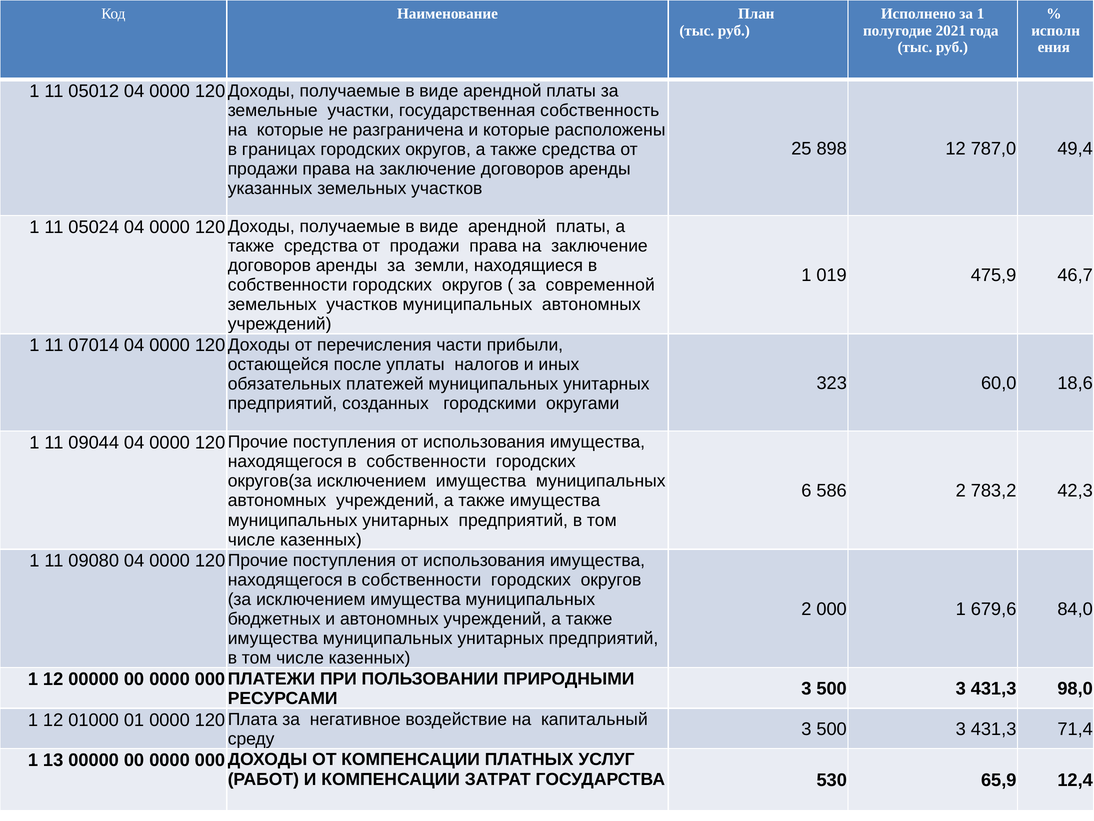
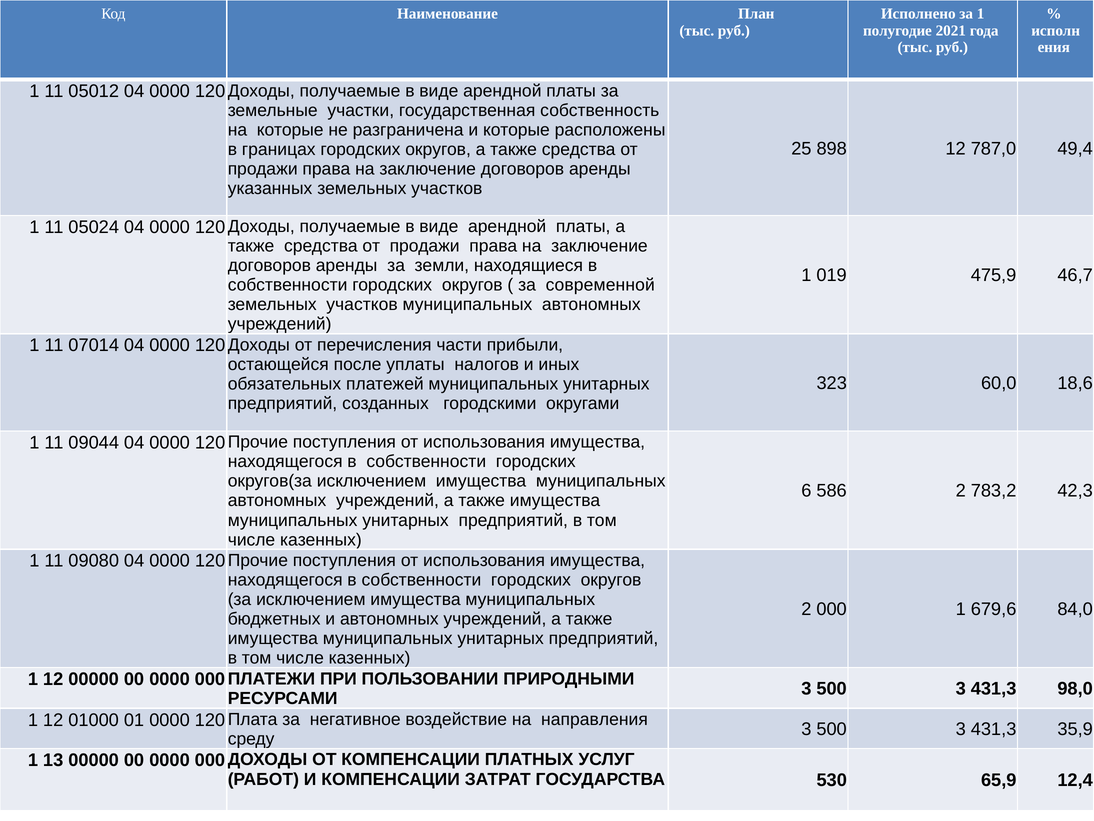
капитальный: капитальный -> направления
71,4: 71,4 -> 35,9
